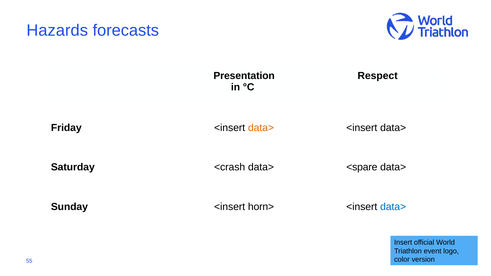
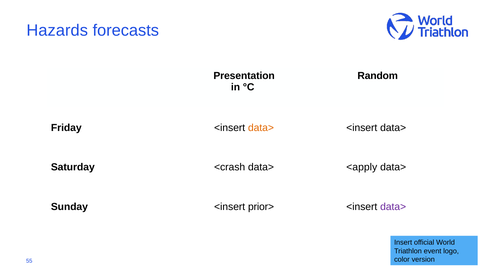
Respect: Respect -> Random
<spare: <spare -> <apply
horn>: horn> -> prior>
data> at (393, 207) colour: blue -> purple
